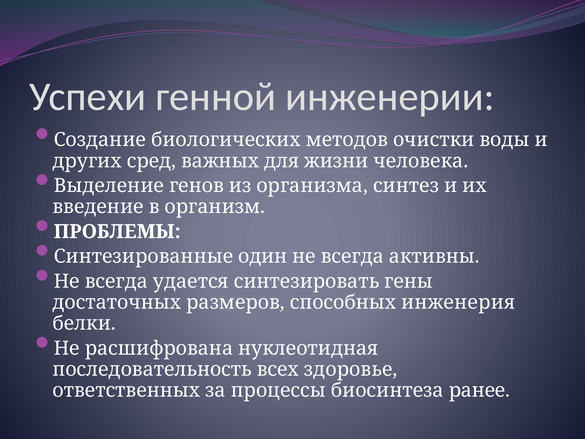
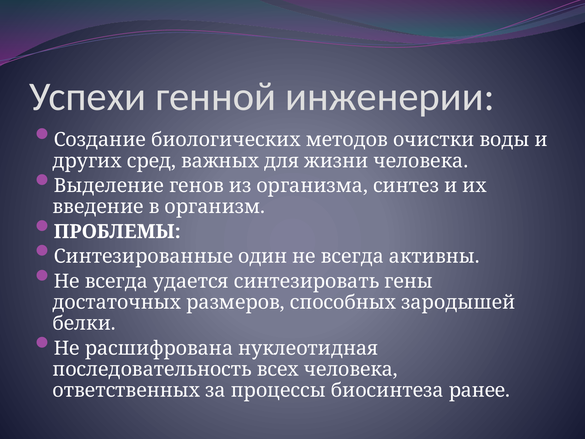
инженерия: инженерия -> зародышей
всех здоровье: здоровье -> человека
